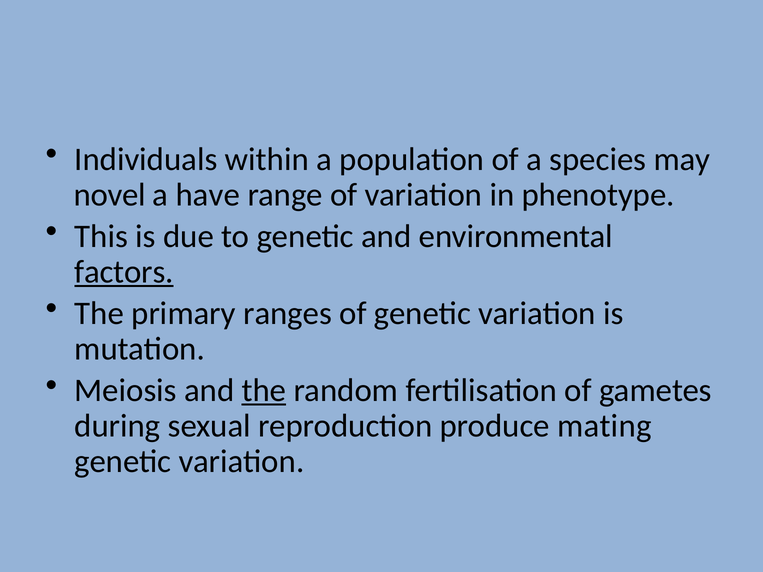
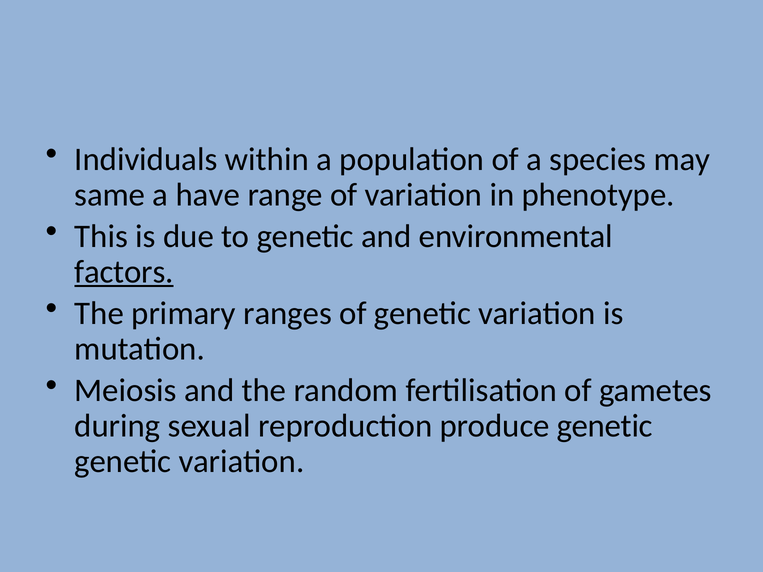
novel: novel -> same
the at (264, 391) underline: present -> none
produce mating: mating -> genetic
